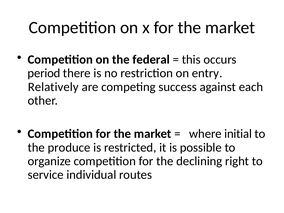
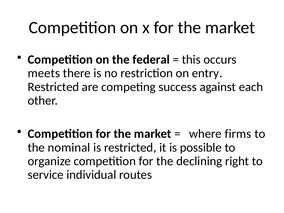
period: period -> meets
Relatively at (53, 87): Relatively -> Restricted
initial: initial -> firms
produce: produce -> nominal
